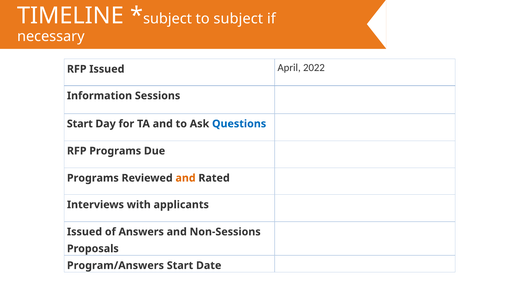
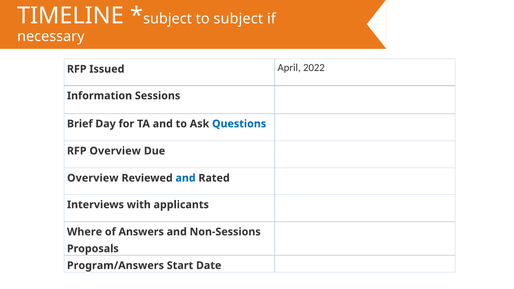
Start at (80, 124): Start -> Brief
RFP Programs: Programs -> Overview
Programs at (93, 178): Programs -> Overview
and at (186, 178) colour: orange -> blue
Issued at (85, 232): Issued -> Where
